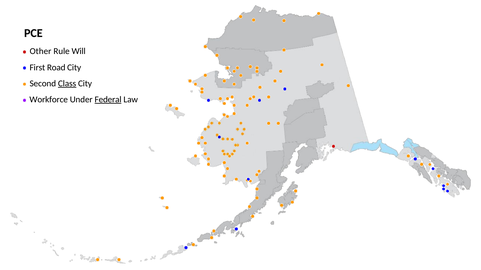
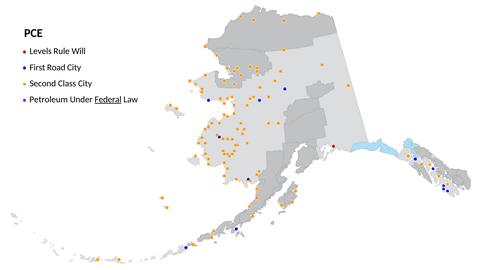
Other: Other -> Levels
Class underline: present -> none
Workforce: Workforce -> Petroleum
